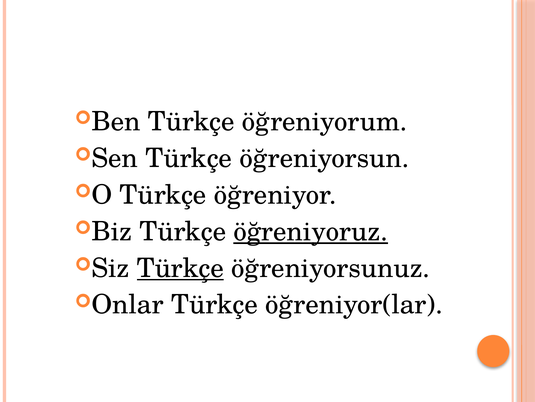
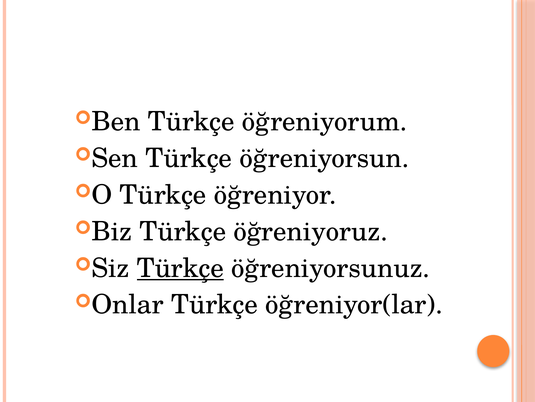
öğreniyoruz underline: present -> none
